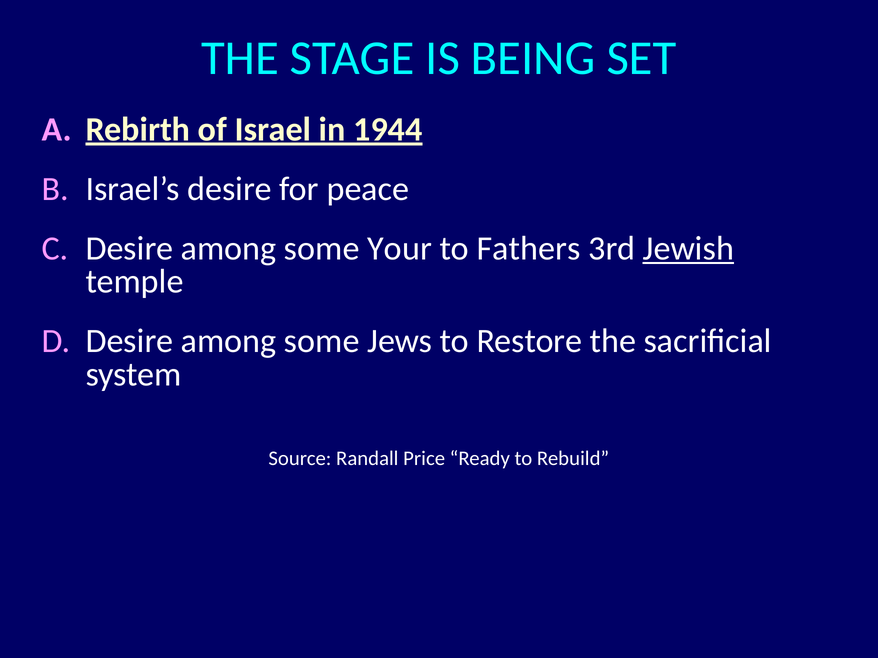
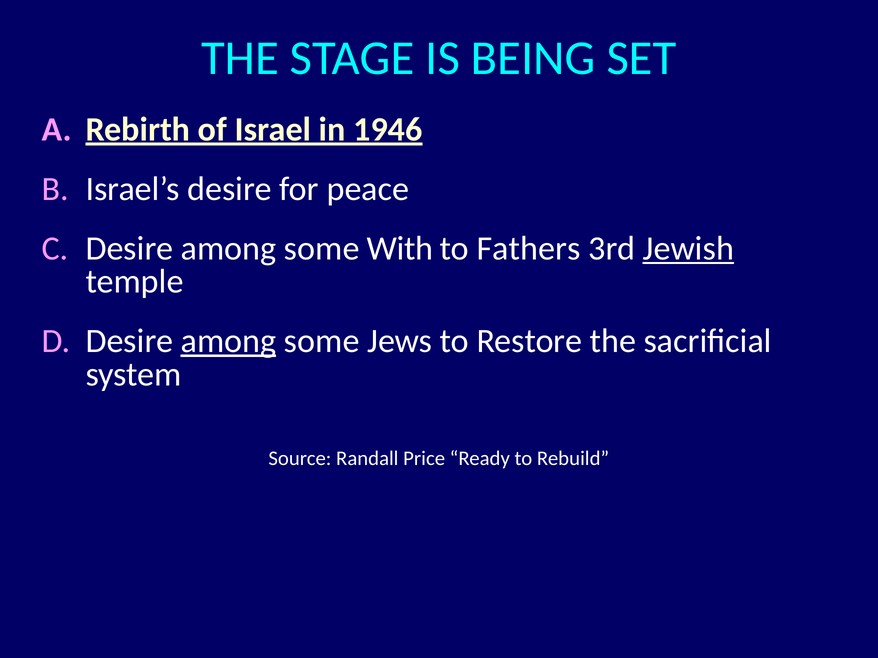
1944: 1944 -> 1946
Your: Your -> With
among at (228, 341) underline: none -> present
